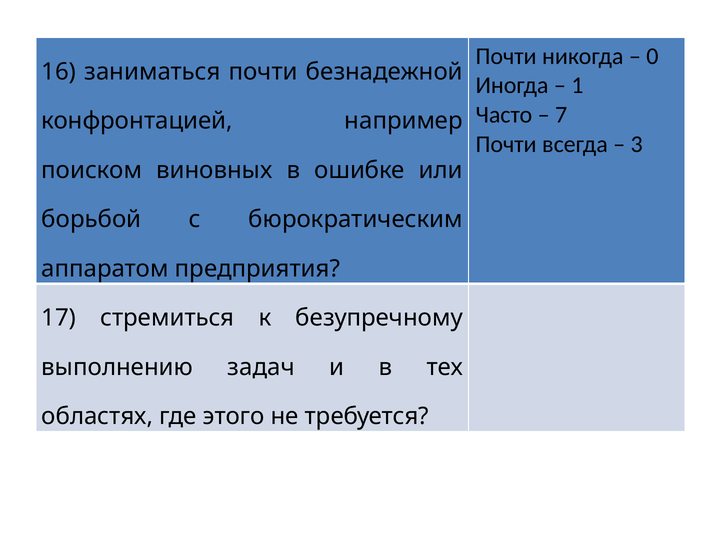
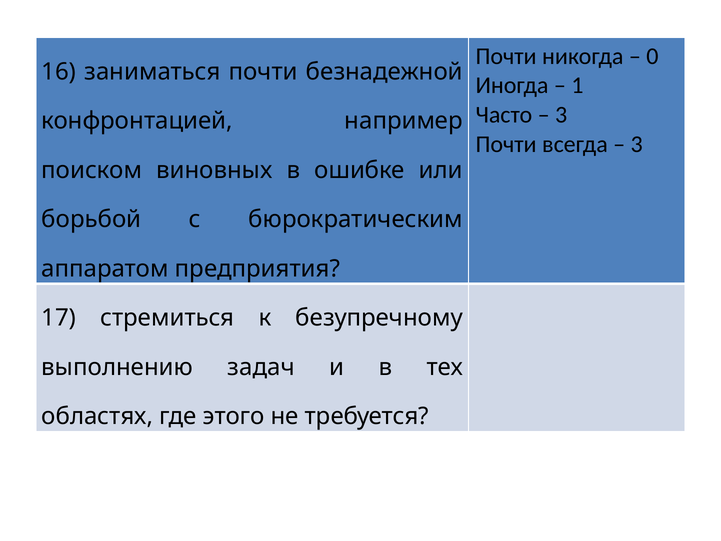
7 at (561, 115): 7 -> 3
